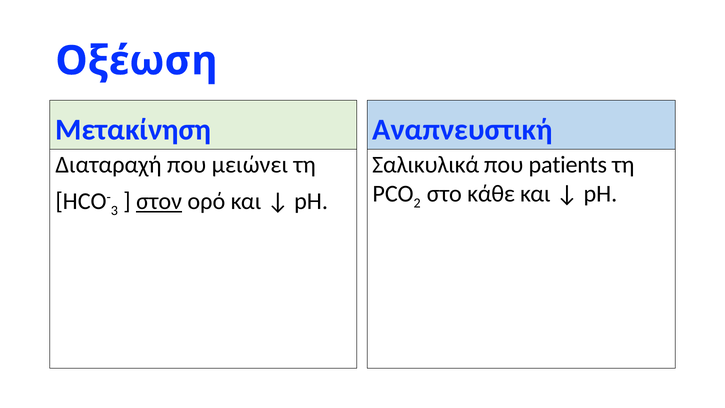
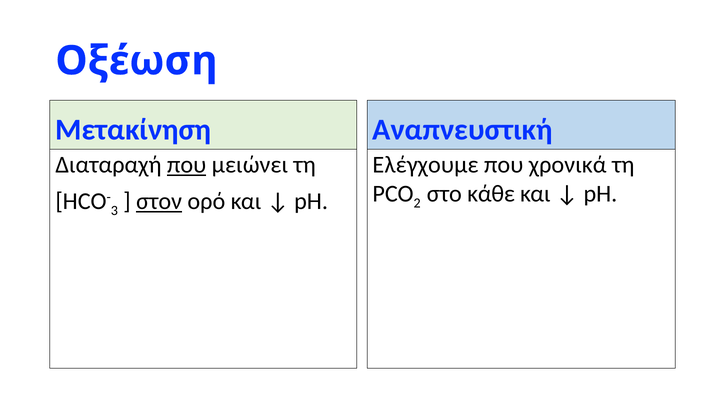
που at (187, 165) underline: none -> present
Σαλικυλικά: Σαλικυλικά -> Ελέγχουμε
patients: patients -> χρονικά
